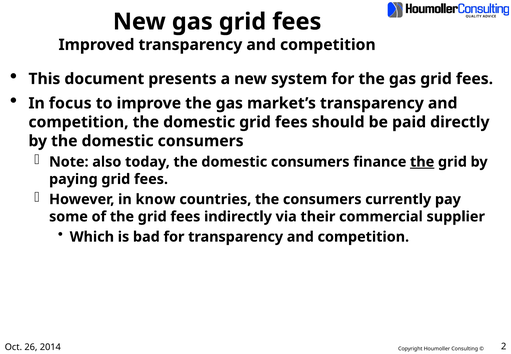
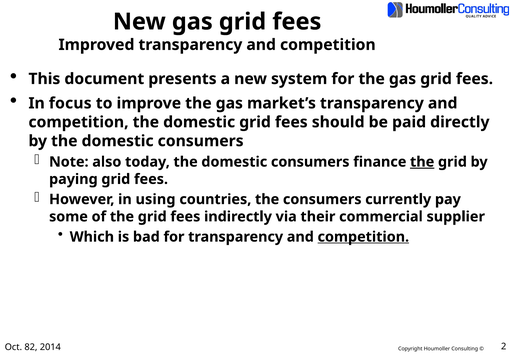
know: know -> using
competition at (363, 237) underline: none -> present
26: 26 -> 82
